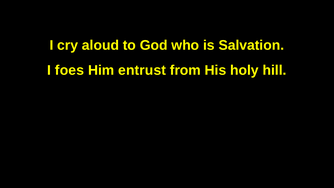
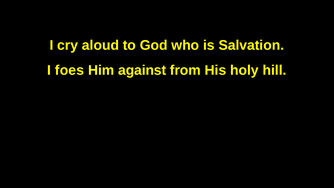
entrust: entrust -> against
